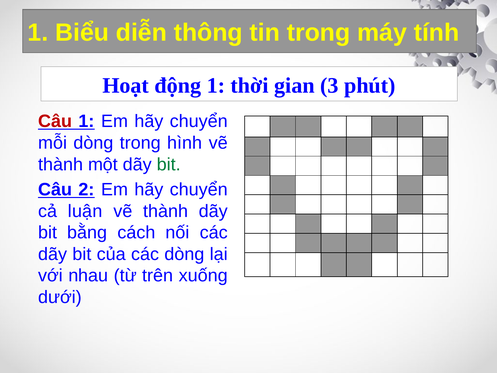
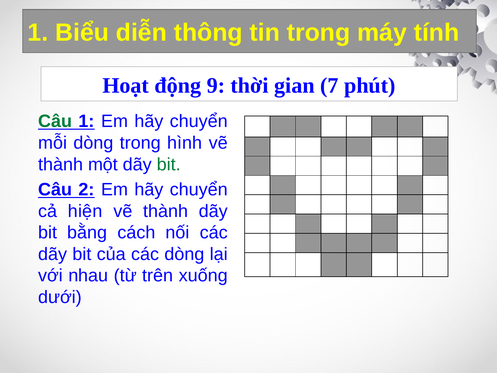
động 1: 1 -> 9
3: 3 -> 7
Câu at (55, 121) colour: red -> green
luận: luận -> hiện
